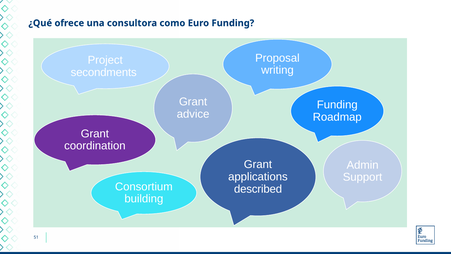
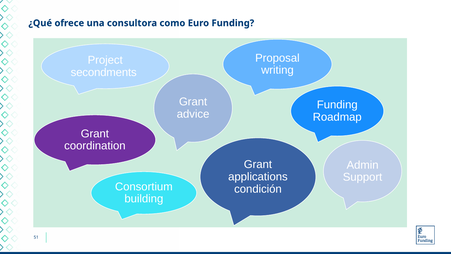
described: described -> condición
